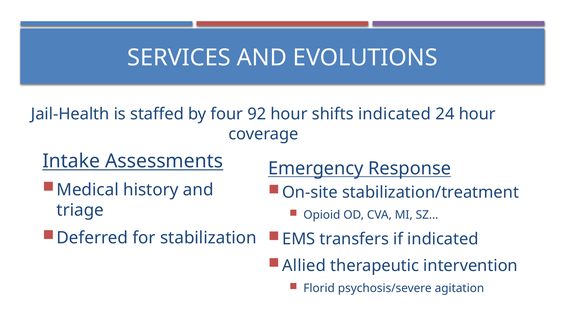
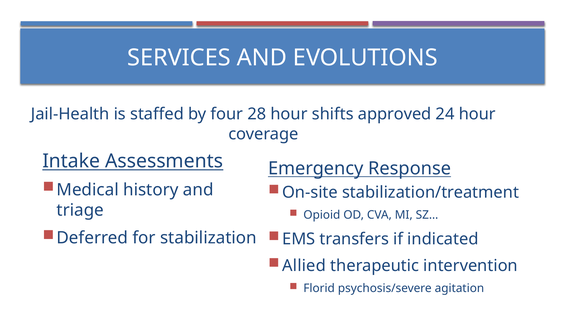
92: 92 -> 28
shifts indicated: indicated -> approved
